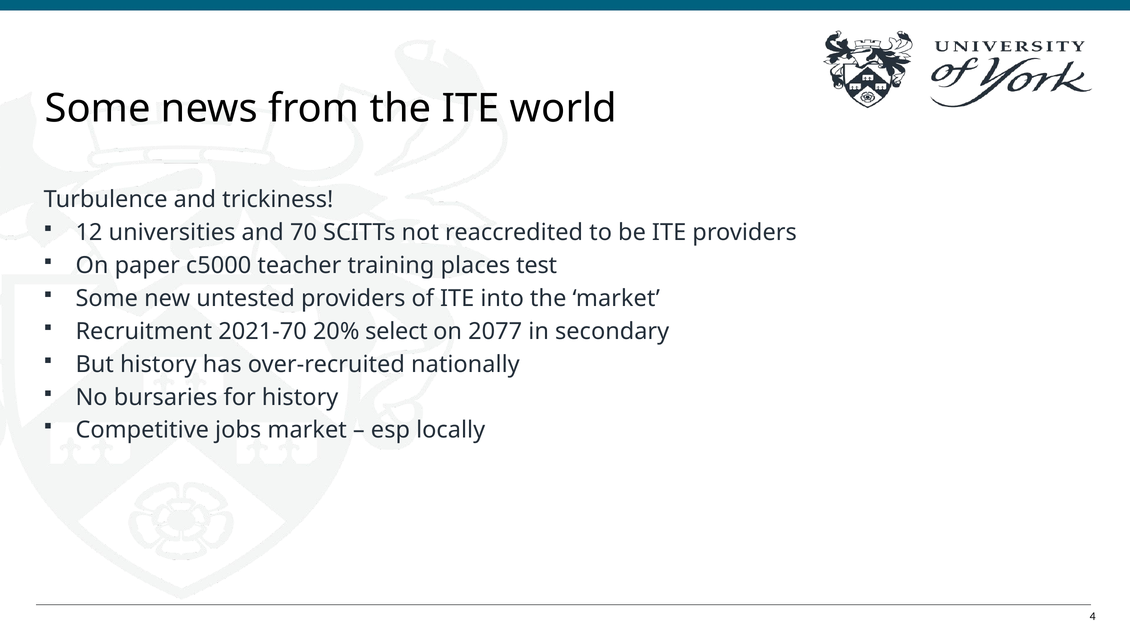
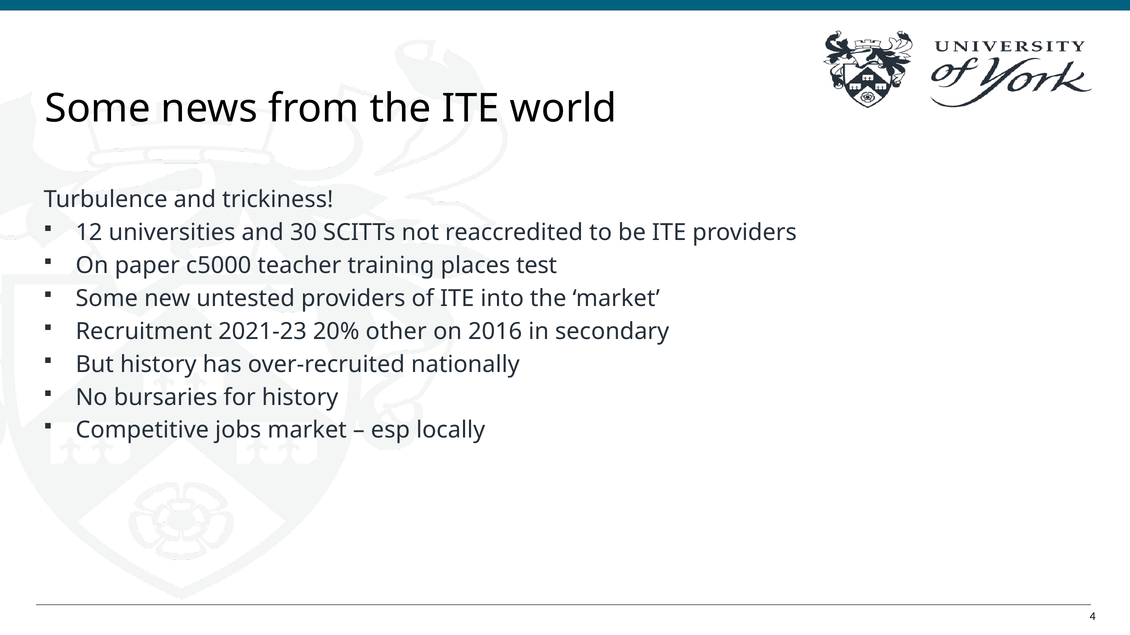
70: 70 -> 30
2021-70: 2021-70 -> 2021-23
select: select -> other
2077: 2077 -> 2016
